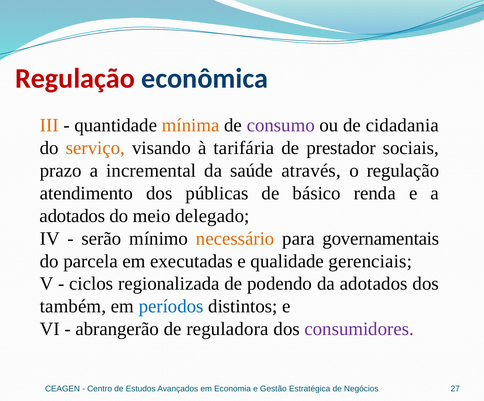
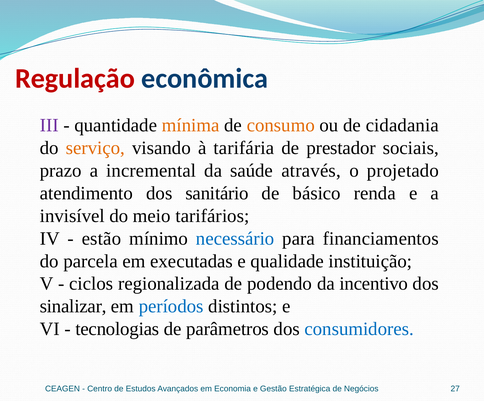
III colour: orange -> purple
consumo colour: purple -> orange
o regulação: regulação -> projetado
públicas: públicas -> sanitário
adotados at (72, 216): adotados -> invisível
delegado: delegado -> tarifários
serão: serão -> estão
necessário colour: orange -> blue
governamentais: governamentais -> financiamentos
gerenciais: gerenciais -> instituição
da adotados: adotados -> incentivo
também: também -> sinalizar
abrangerão: abrangerão -> tecnologias
reguladora: reguladora -> parâmetros
consumidores colour: purple -> blue
